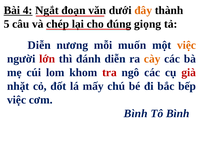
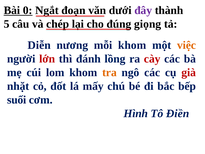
4: 4 -> 0
đây colour: orange -> purple
mỗi muốn: muốn -> khom
đánh diễn: diễn -> lồng
cày colour: orange -> red
tra colour: red -> orange
việc at (17, 100): việc -> suối
Bình at (136, 113): Bình -> Hình
Tô Bình: Bình -> Điền
